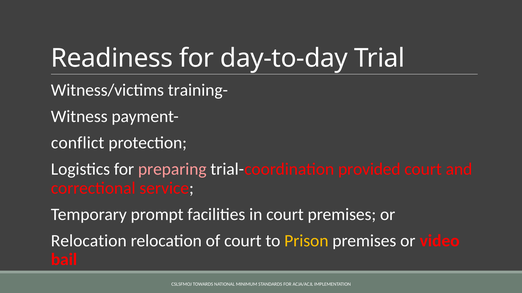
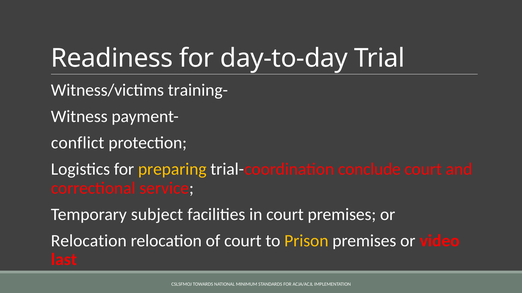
preparing colour: pink -> yellow
provided: provided -> conclude
prompt: prompt -> subject
bail: bail -> last
